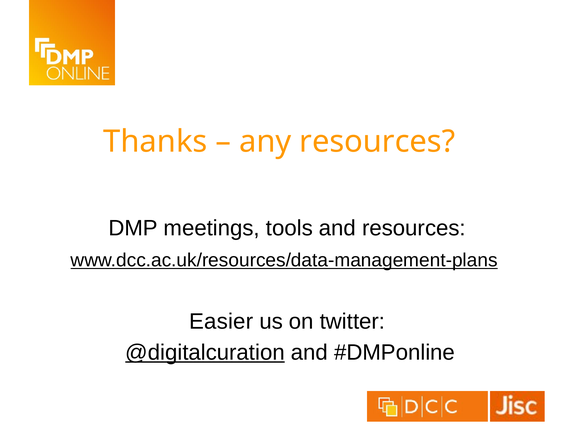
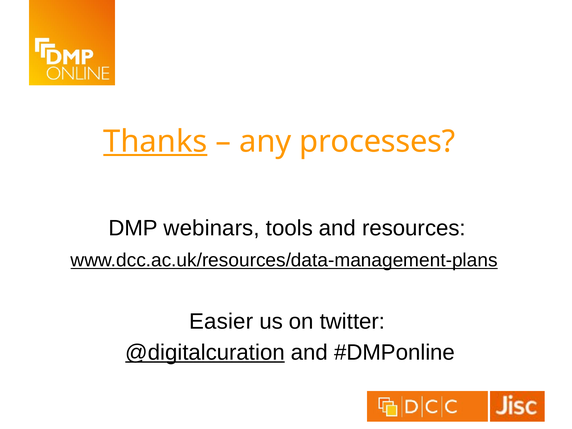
Thanks underline: none -> present
any resources: resources -> processes
meetings: meetings -> webinars
